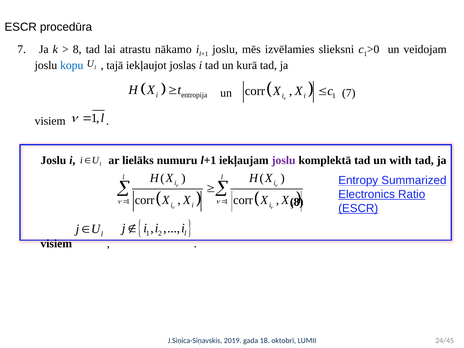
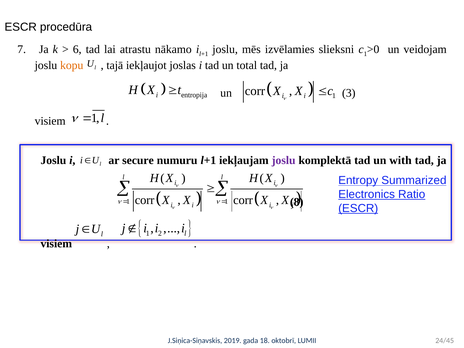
8 at (77, 49): 8 -> 6
kopu colour: blue -> orange
kurā: kurā -> total
un 7: 7 -> 3
lielāks: lielāks -> secure
